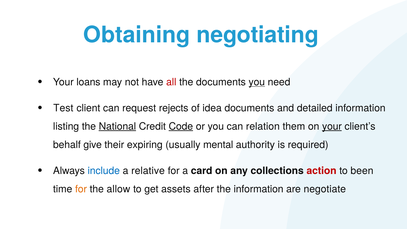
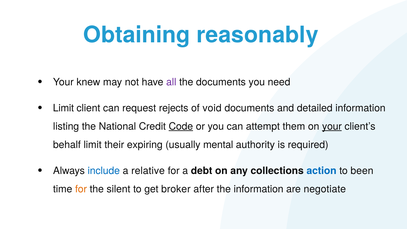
negotiating: negotiating -> reasonably
loans: loans -> knew
all colour: red -> purple
you at (257, 82) underline: present -> none
Test at (63, 108): Test -> Limit
idea: idea -> void
National underline: present -> none
relation: relation -> attempt
behalf give: give -> limit
card: card -> debt
action colour: red -> blue
allow: allow -> silent
assets: assets -> broker
